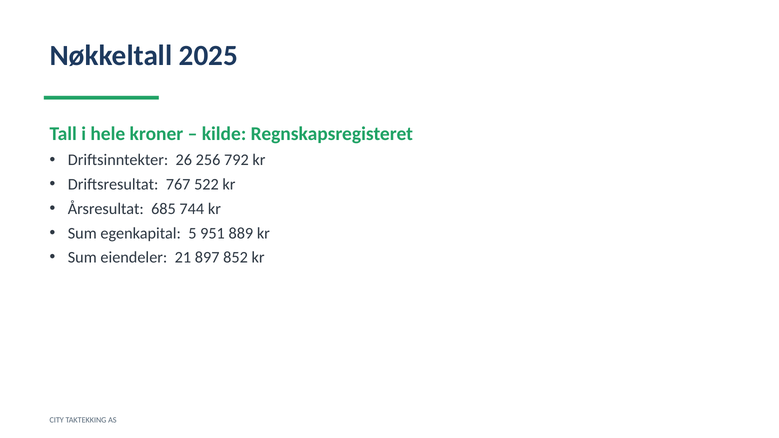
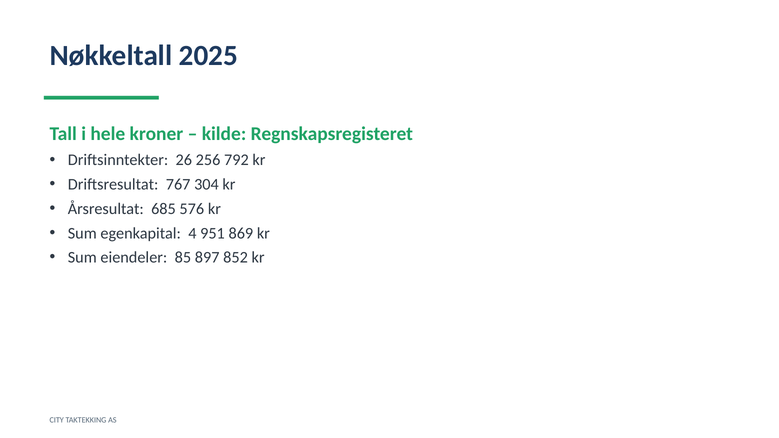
522: 522 -> 304
744: 744 -> 576
5: 5 -> 4
889: 889 -> 869
21: 21 -> 85
